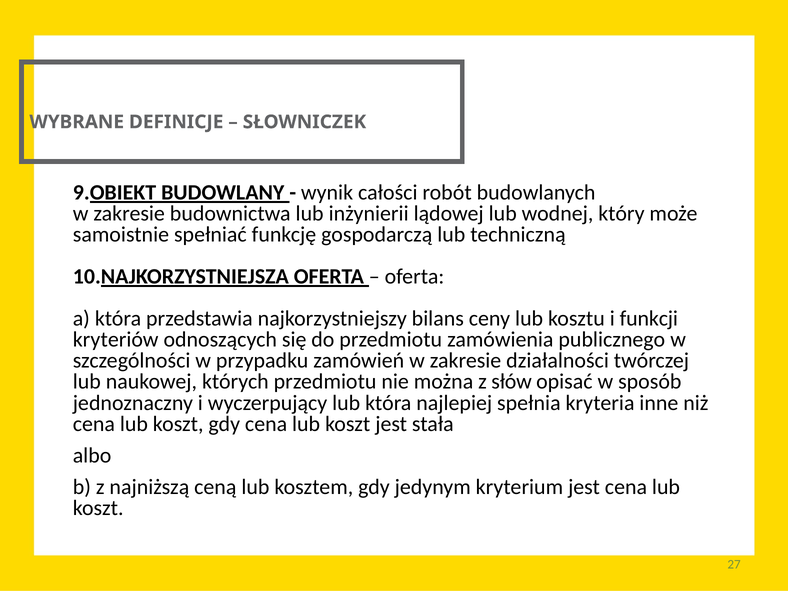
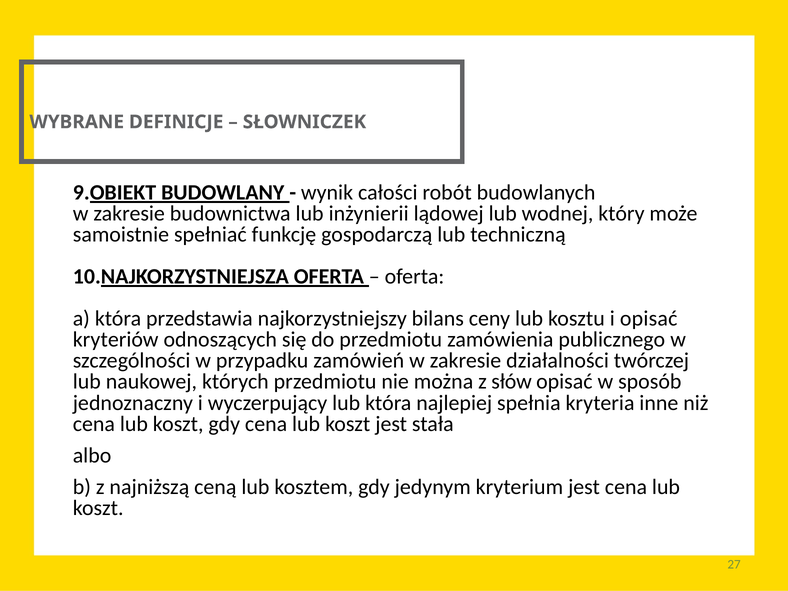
i funkcji: funkcji -> opisać
